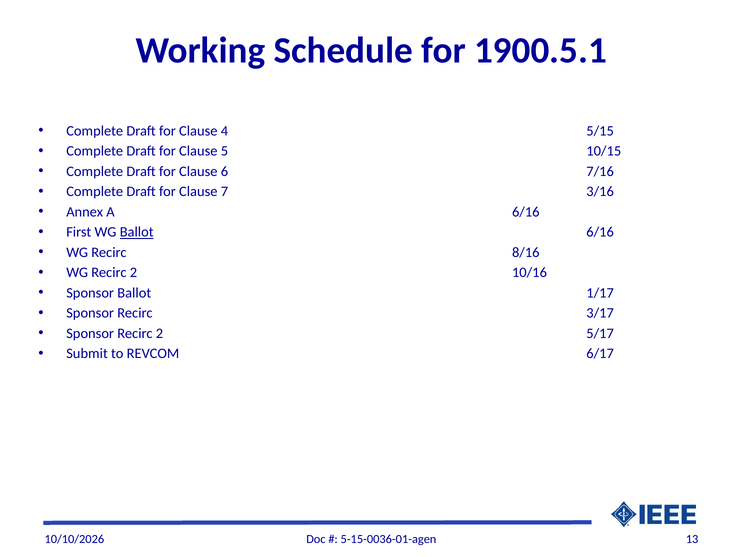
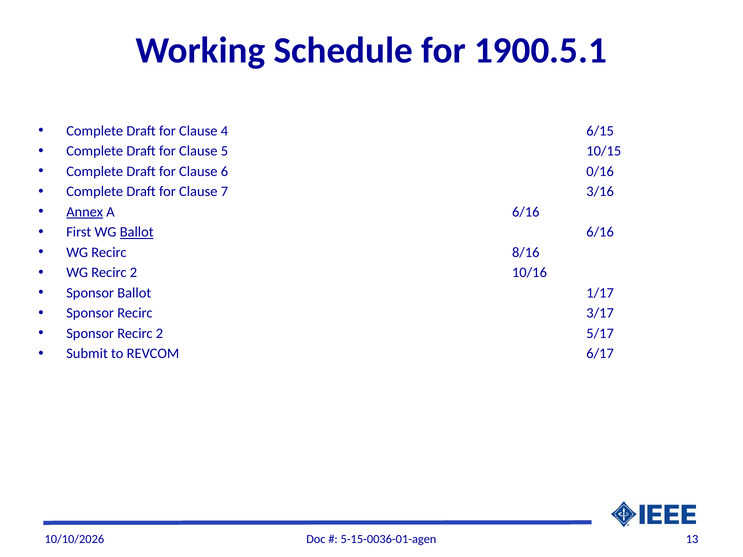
5/15: 5/15 -> 6/15
7/16: 7/16 -> 0/16
Annex underline: none -> present
